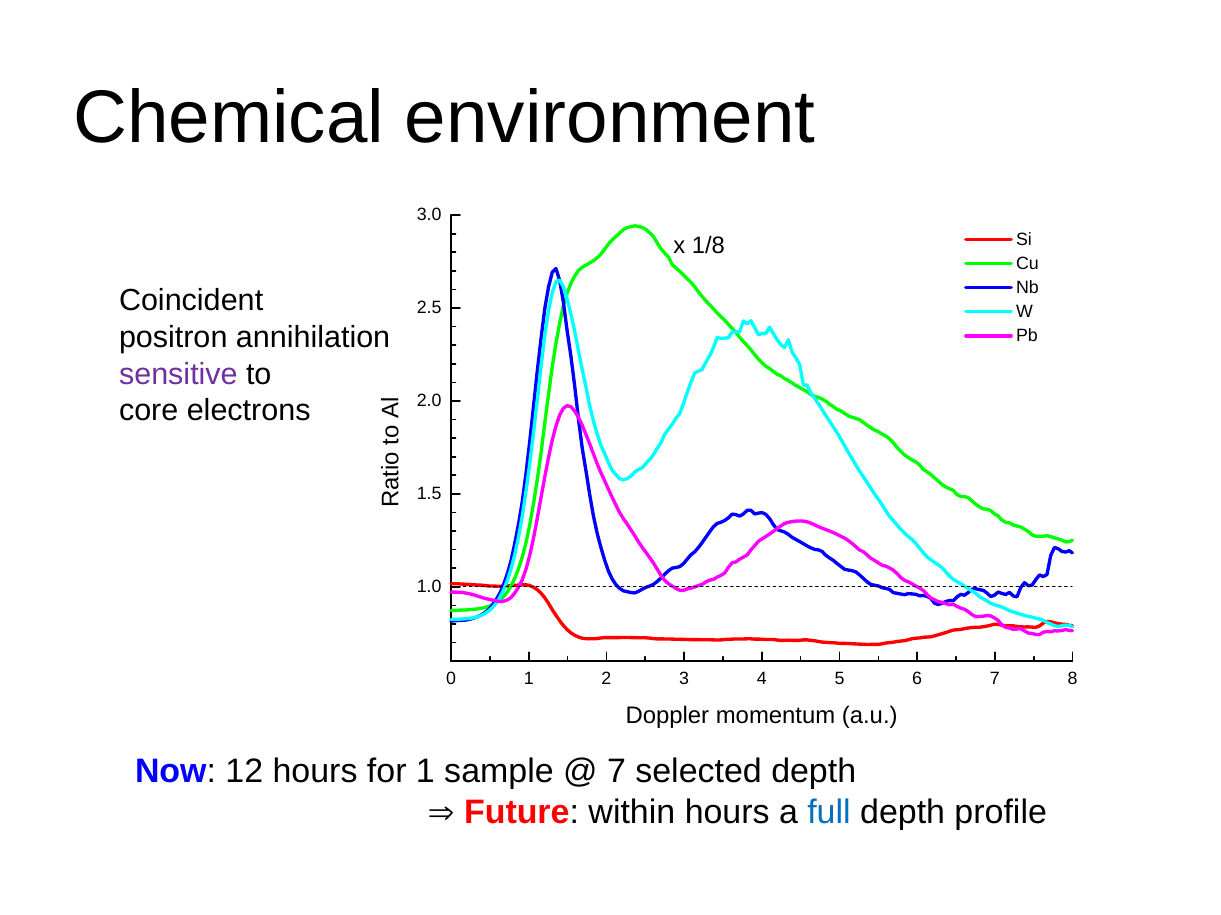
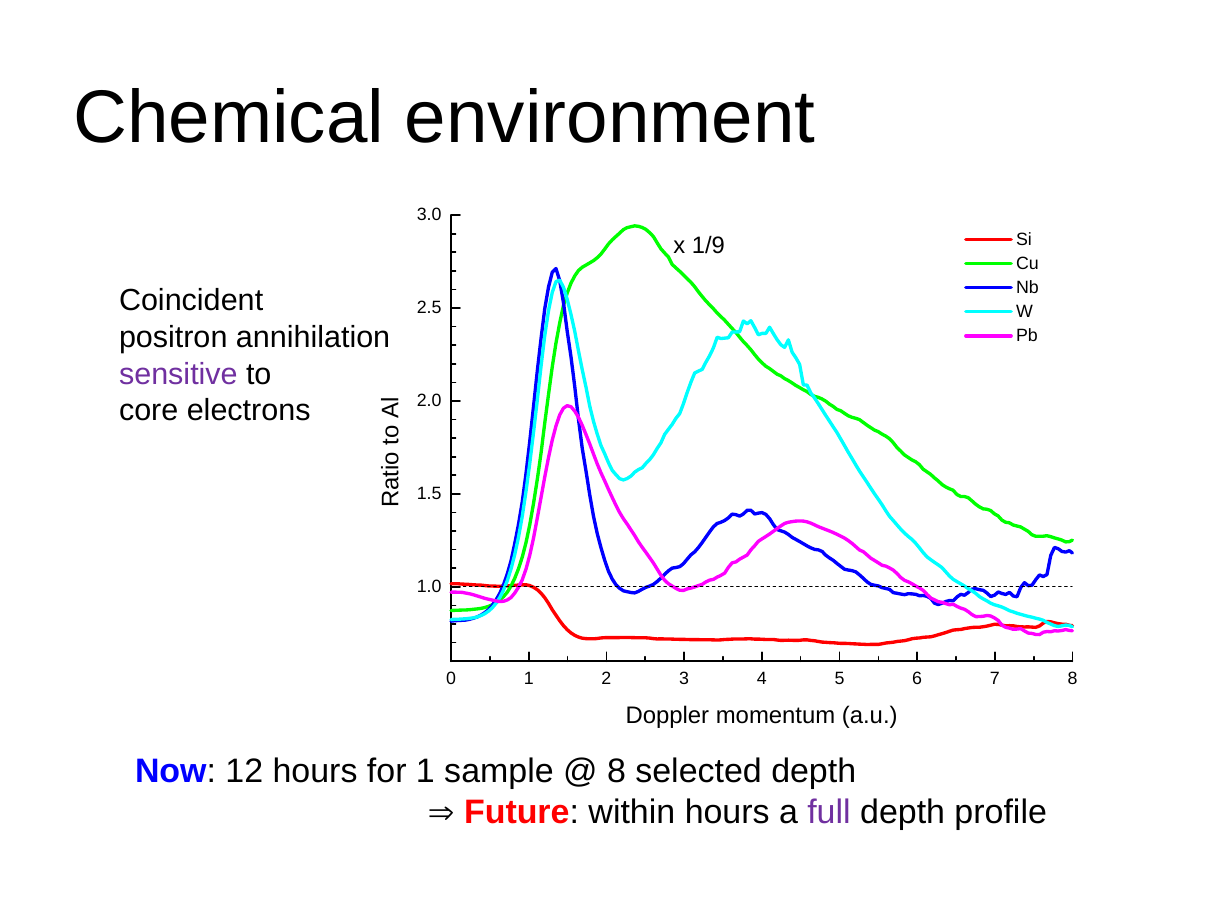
1/8: 1/8 -> 1/9
7 at (617, 772): 7 -> 8
full colour: blue -> purple
